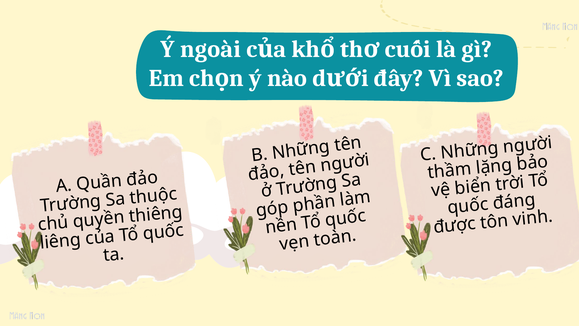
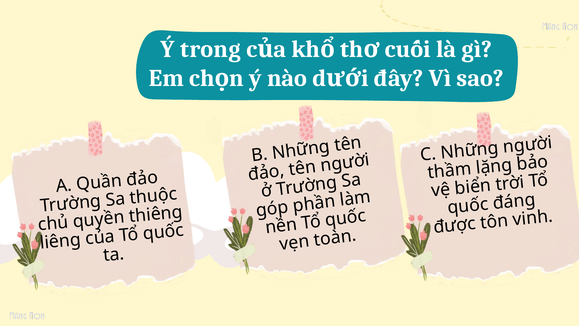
ngoài: ngoài -> trong
